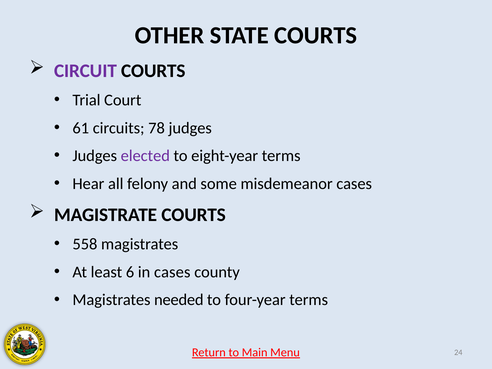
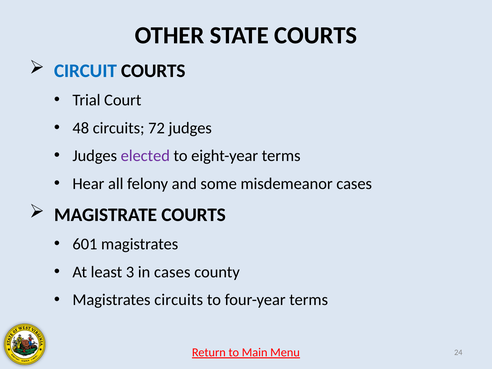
CIRCUIT colour: purple -> blue
61: 61 -> 48
78: 78 -> 72
558: 558 -> 601
6: 6 -> 3
Magistrates needed: needed -> circuits
